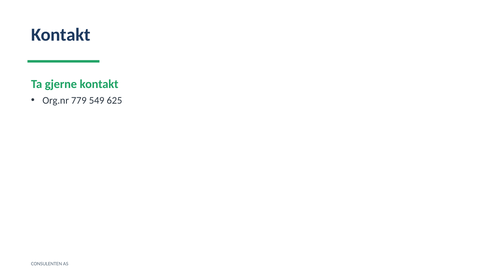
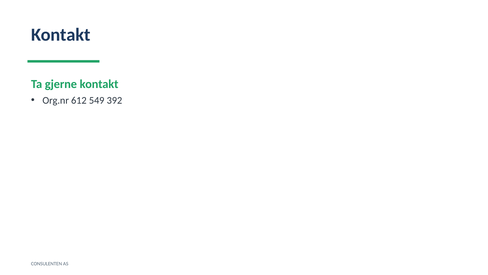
779: 779 -> 612
625: 625 -> 392
